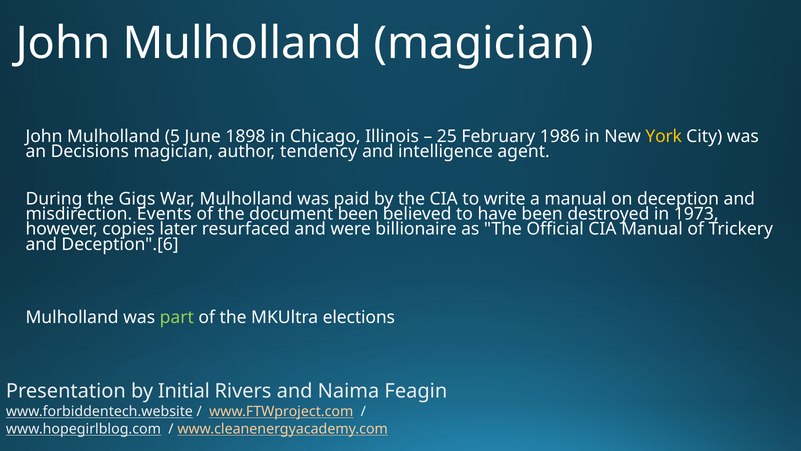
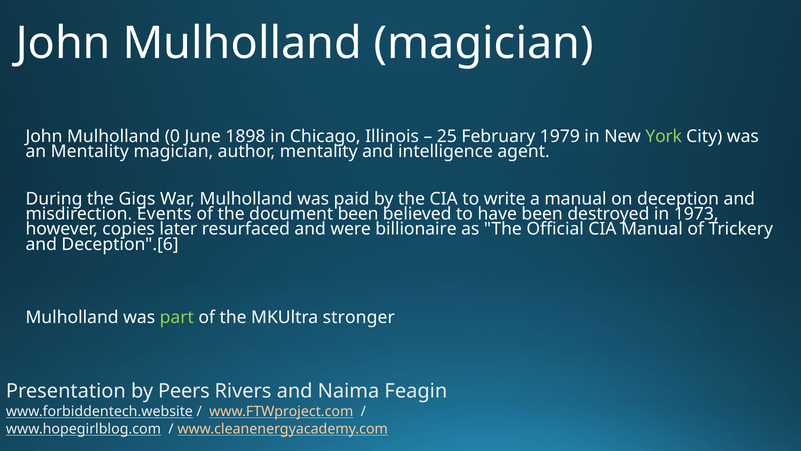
5: 5 -> 0
1986: 1986 -> 1979
York colour: yellow -> light green
an Decisions: Decisions -> Mentality
author tendency: tendency -> mentality
elections: elections -> stronger
Initial: Initial -> Peers
